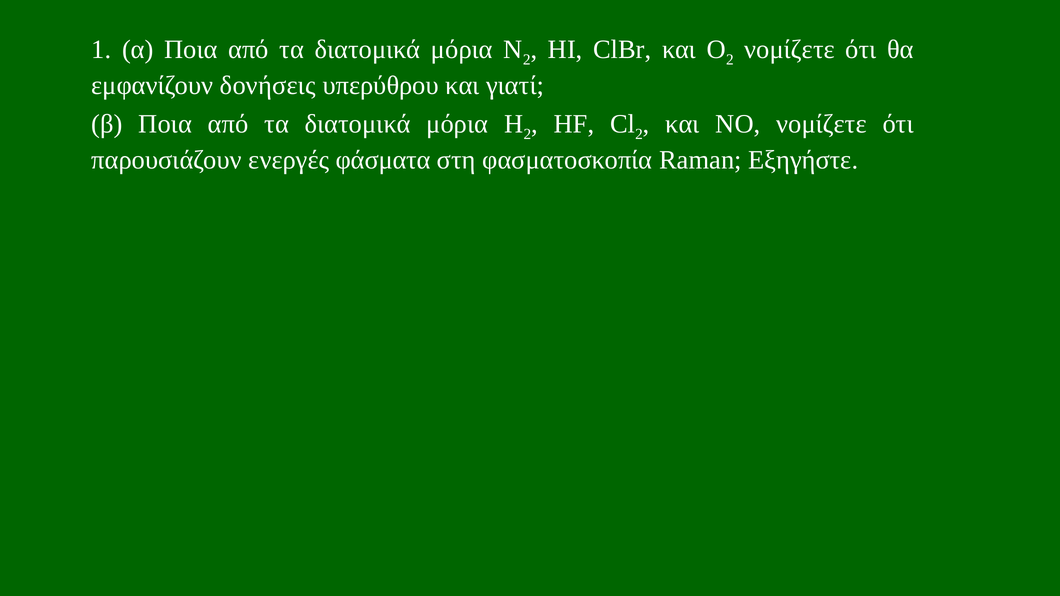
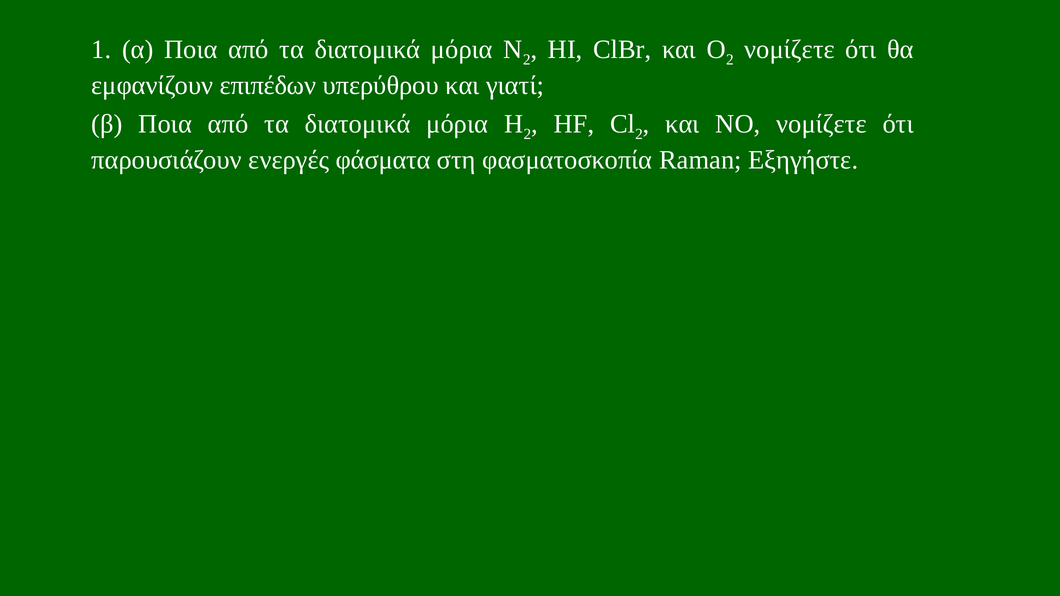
δονήσεις: δονήσεις -> επιπέδων
